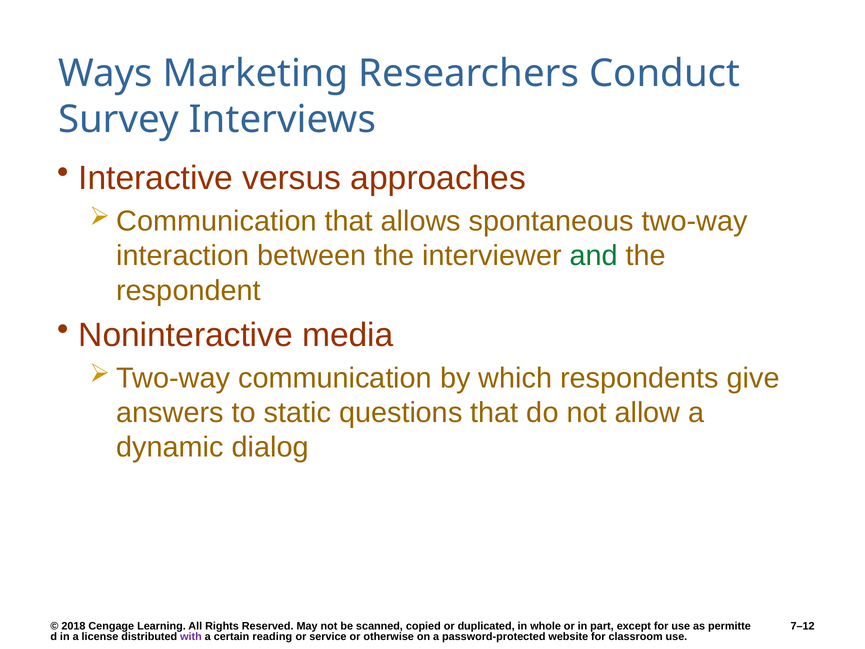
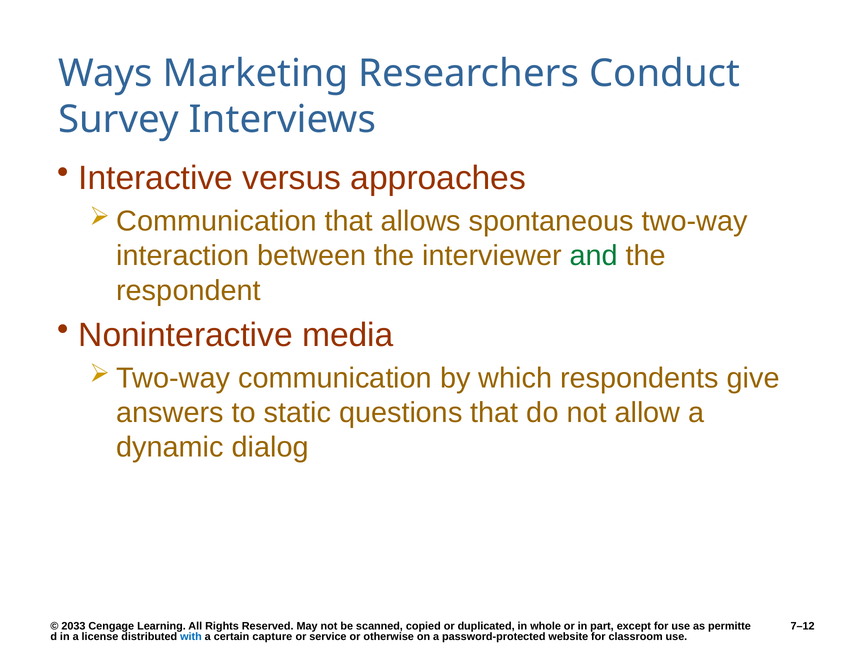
2018: 2018 -> 2033
with colour: purple -> blue
reading: reading -> capture
